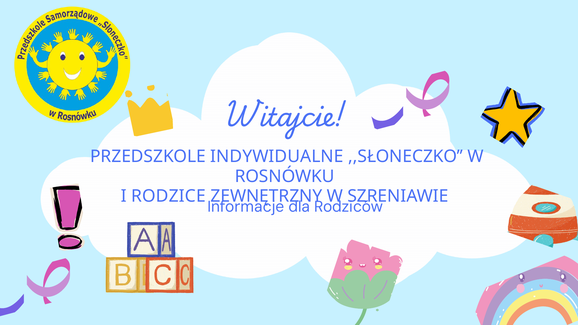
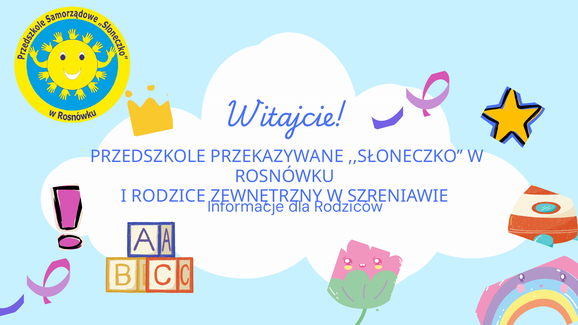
INDYWIDUALNE: INDYWIDUALNE -> PRZEKAZYWANE
